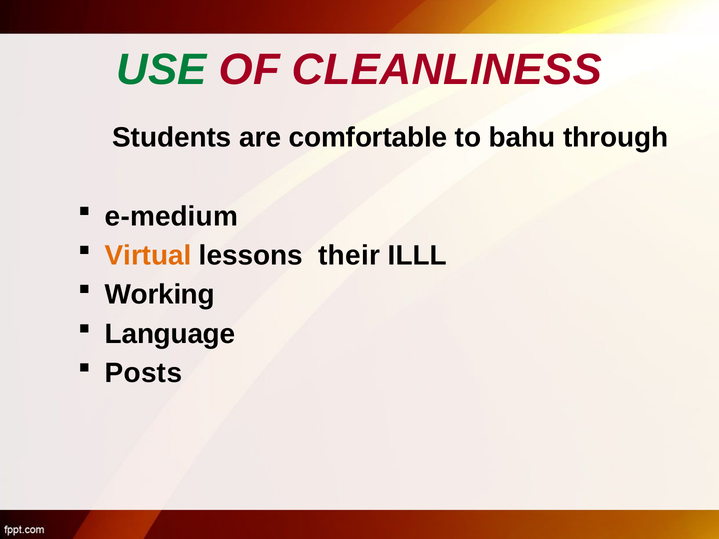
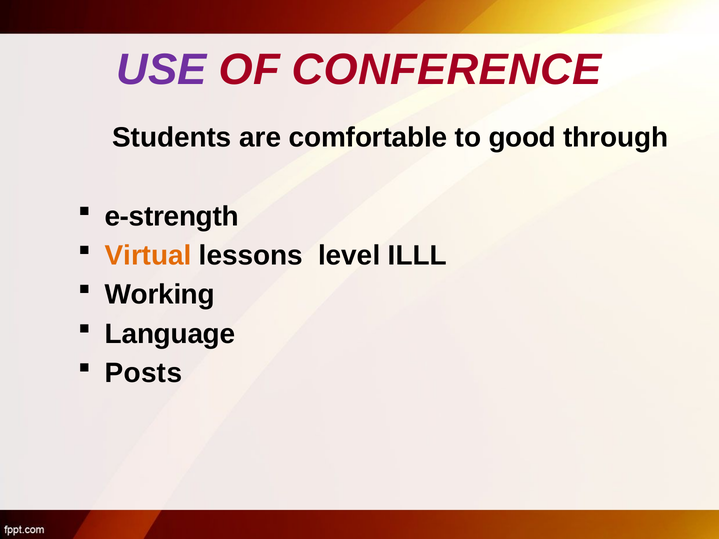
USE colour: green -> purple
CLEANLINESS: CLEANLINESS -> CONFERENCE
bahu: bahu -> good
e-medium: e-medium -> e-strength
their: their -> level
